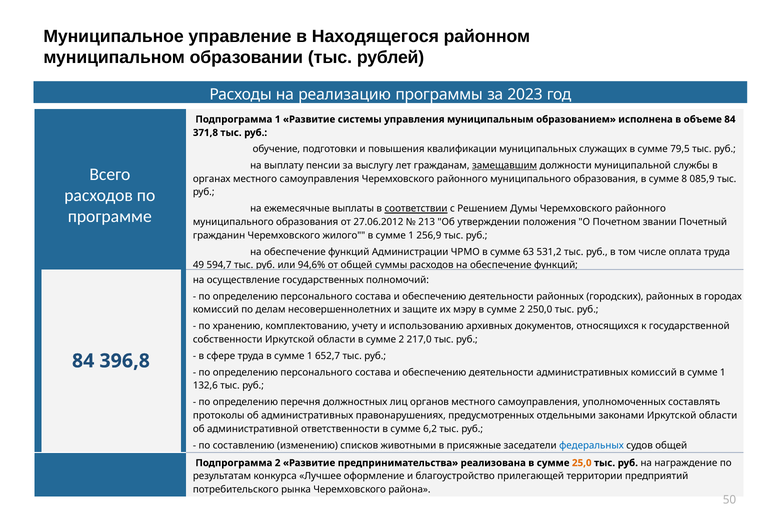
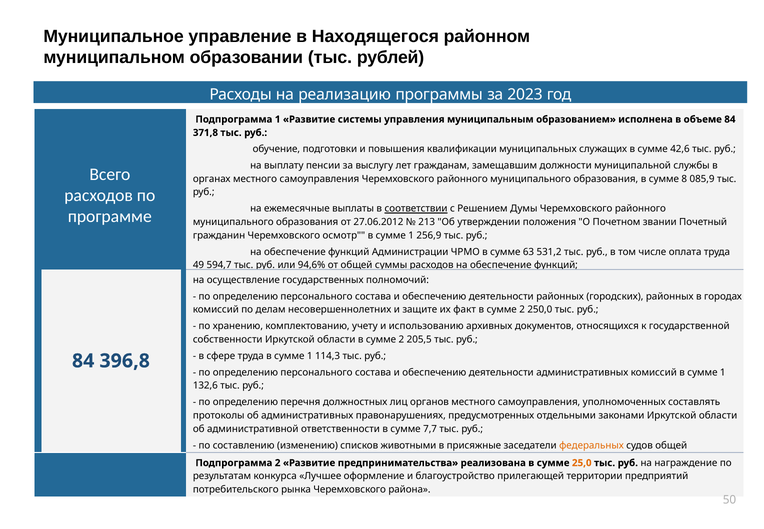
79,5: 79,5 -> 42,6
замещавшим underline: present -> none
жилого: жилого -> осмотр
мэру: мэру -> факт
217,0: 217,0 -> 205,5
652,7: 652,7 -> 114,3
6,2: 6,2 -> 7,7
федеральных colour: blue -> orange
